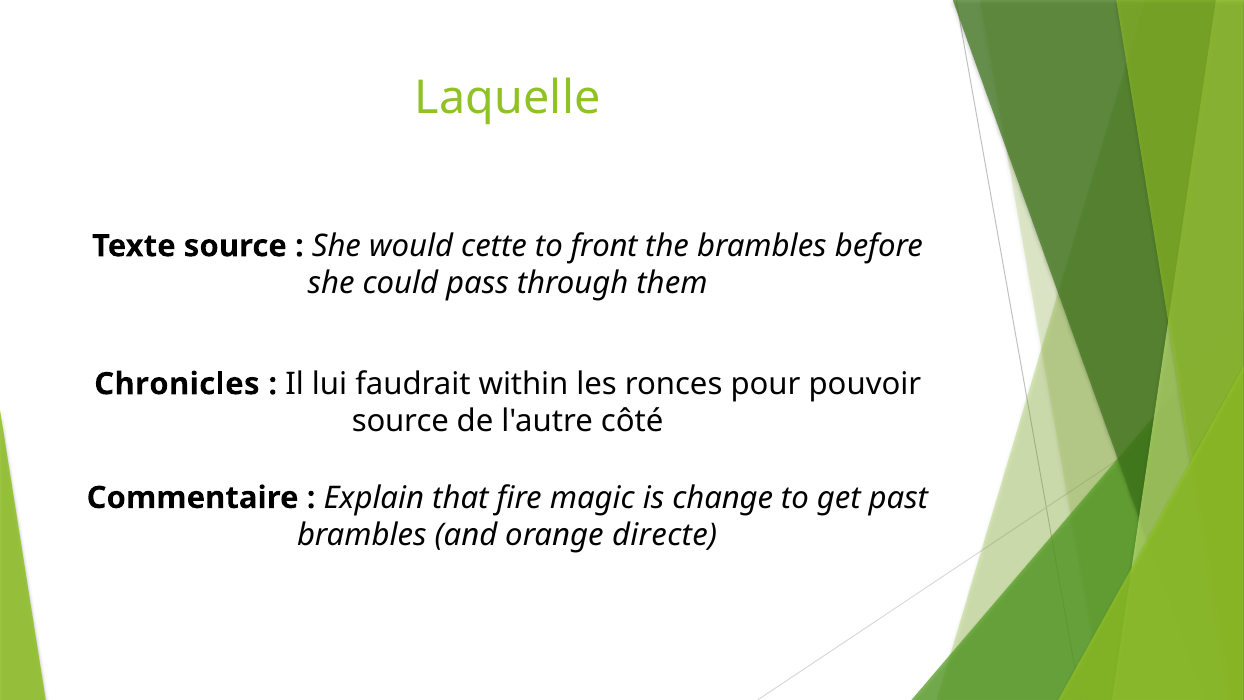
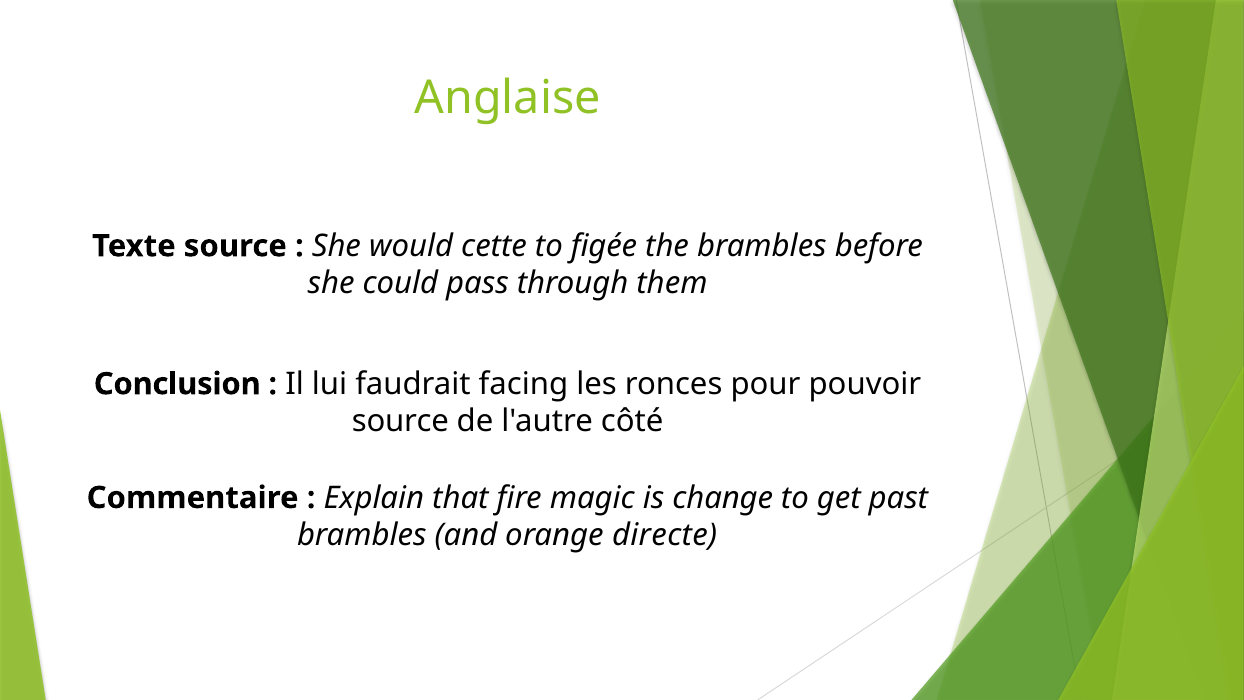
Laquelle: Laquelle -> Anglaise
front: front -> figée
Chronicles: Chronicles -> Conclusion
within: within -> facing
